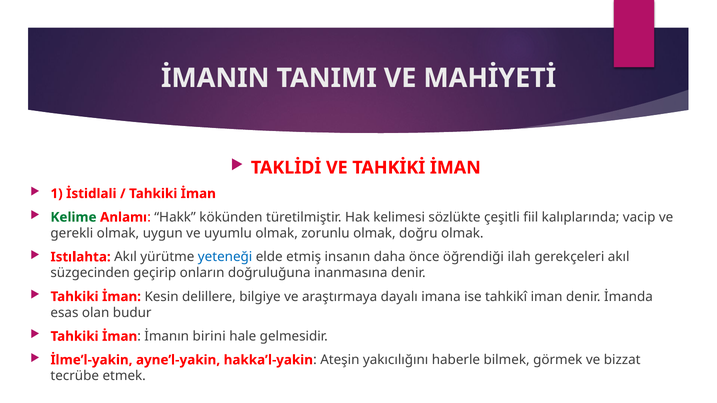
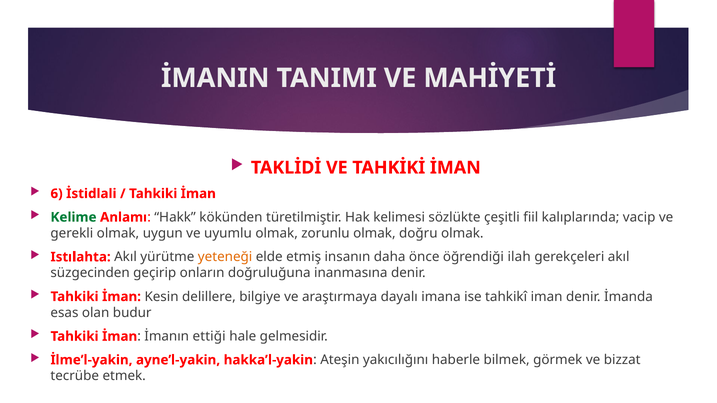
1: 1 -> 6
yeteneği colour: blue -> orange
birini: birini -> ettiği
